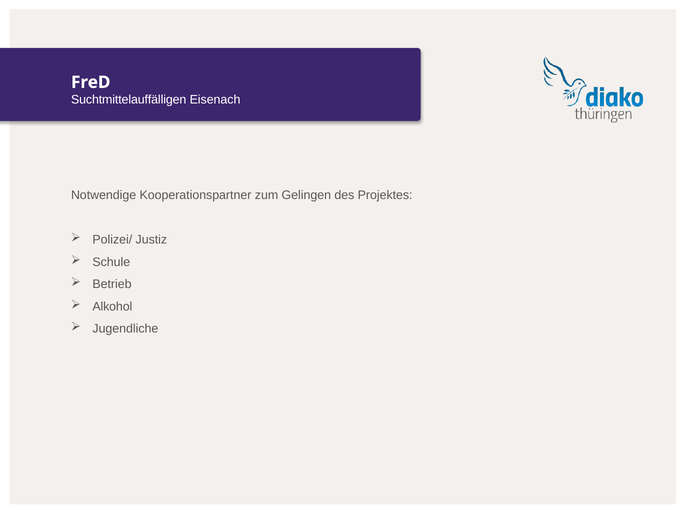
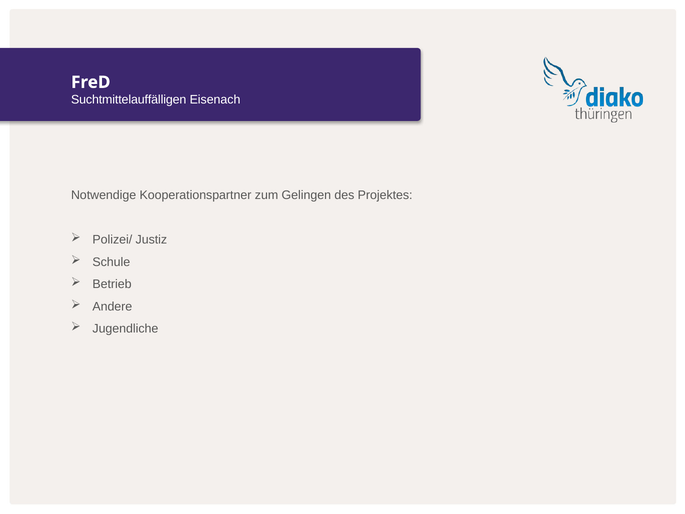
Alkohol: Alkohol -> Andere
